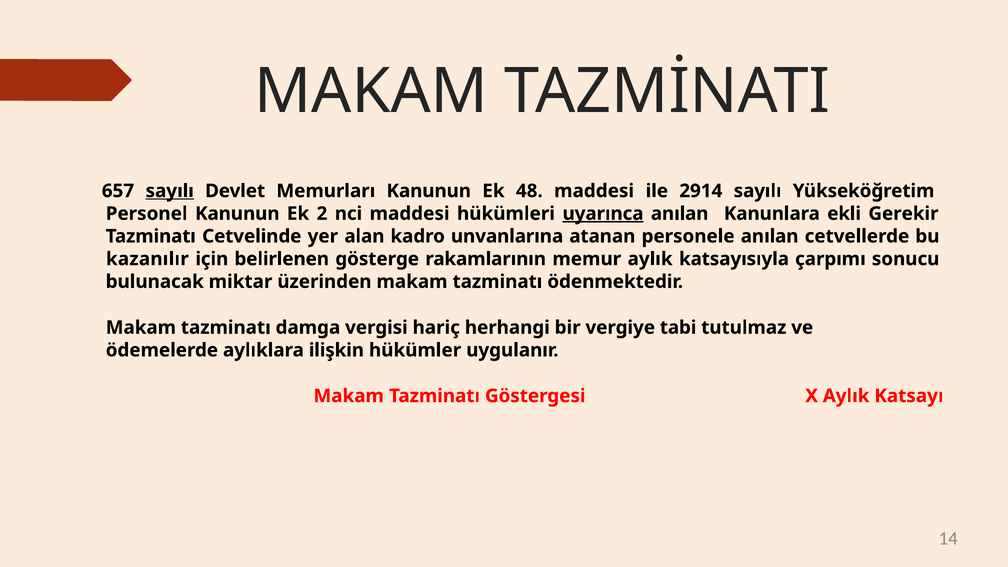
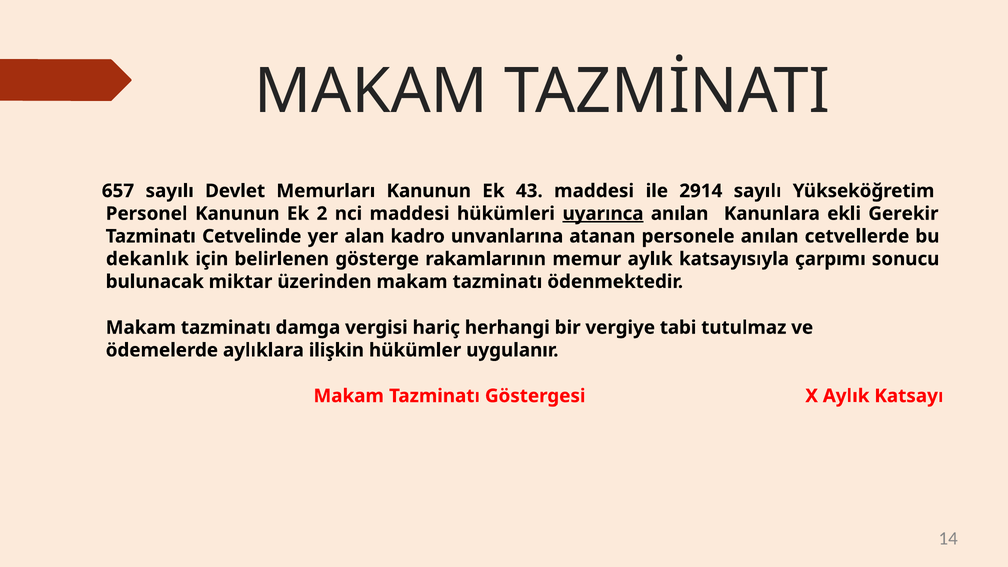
sayılı at (170, 191) underline: present -> none
48: 48 -> 43
kazanılır: kazanılır -> dekanlık
